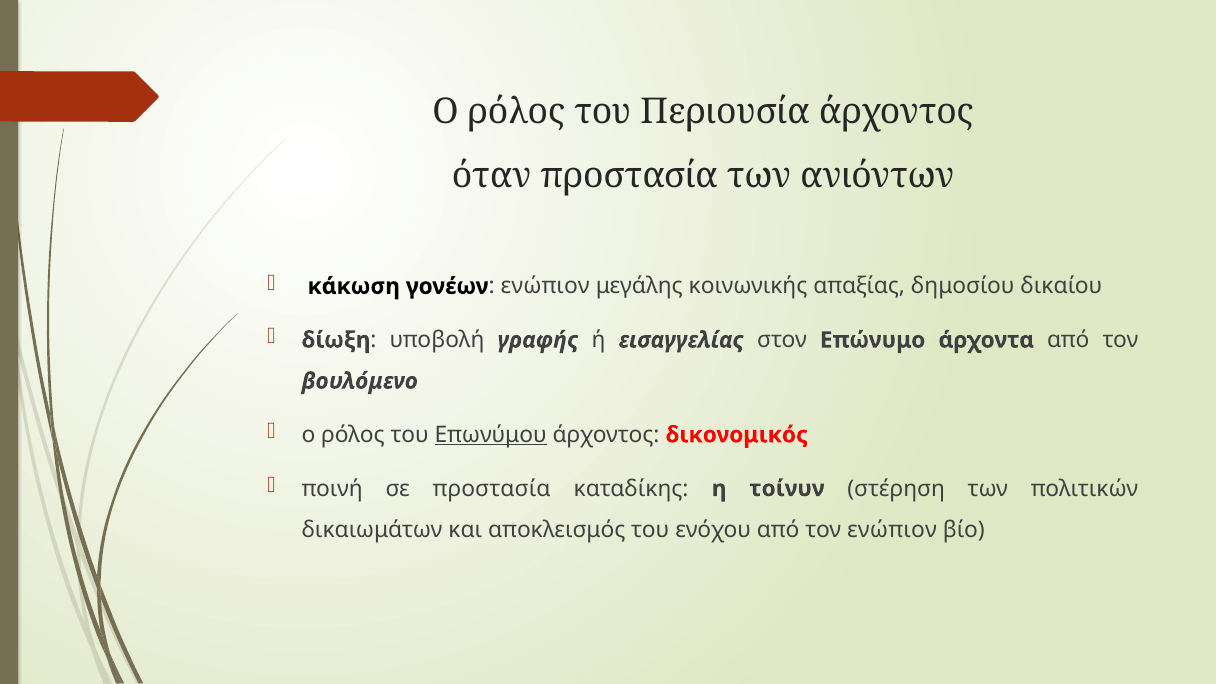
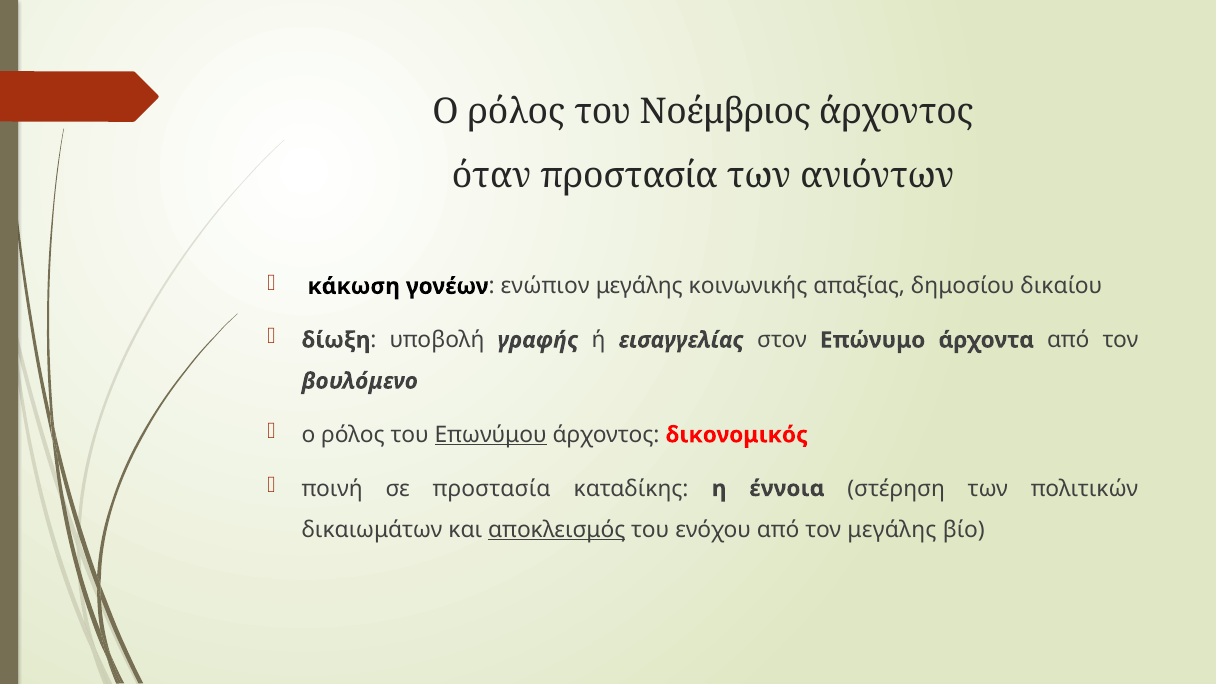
Περιουσία: Περιουσία -> Νοέμβριος
τοίνυν: τοίνυν -> έννοια
αποκλεισμός underline: none -> present
τον ενώπιον: ενώπιον -> μεγάλης
